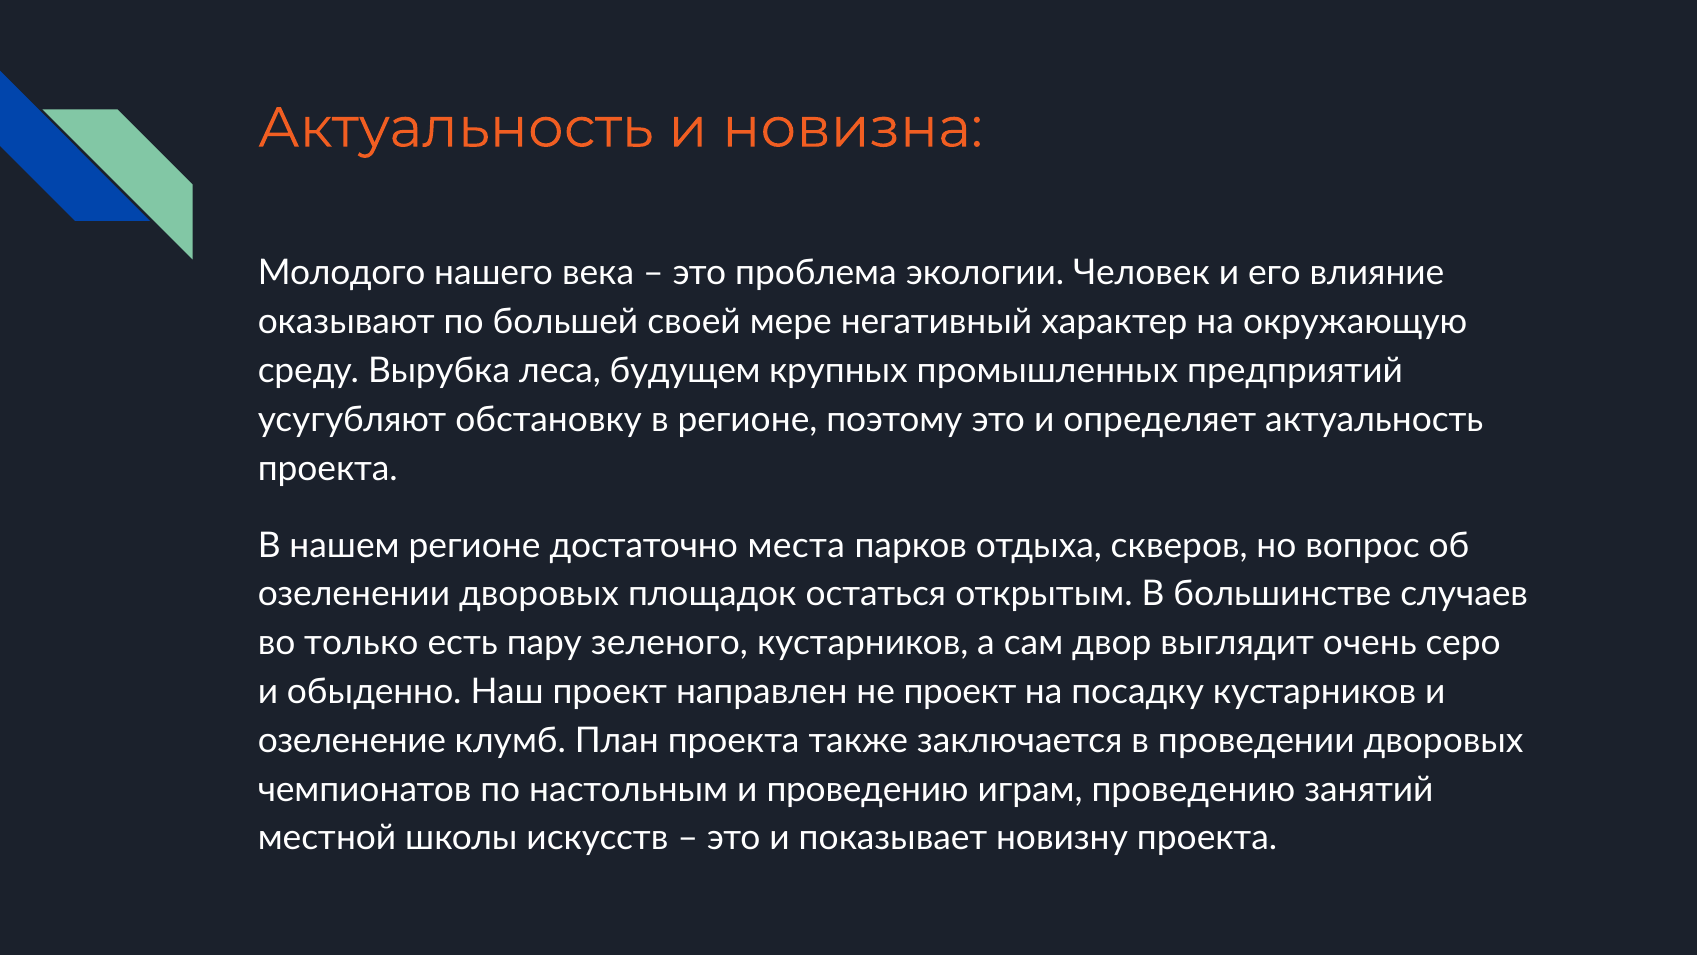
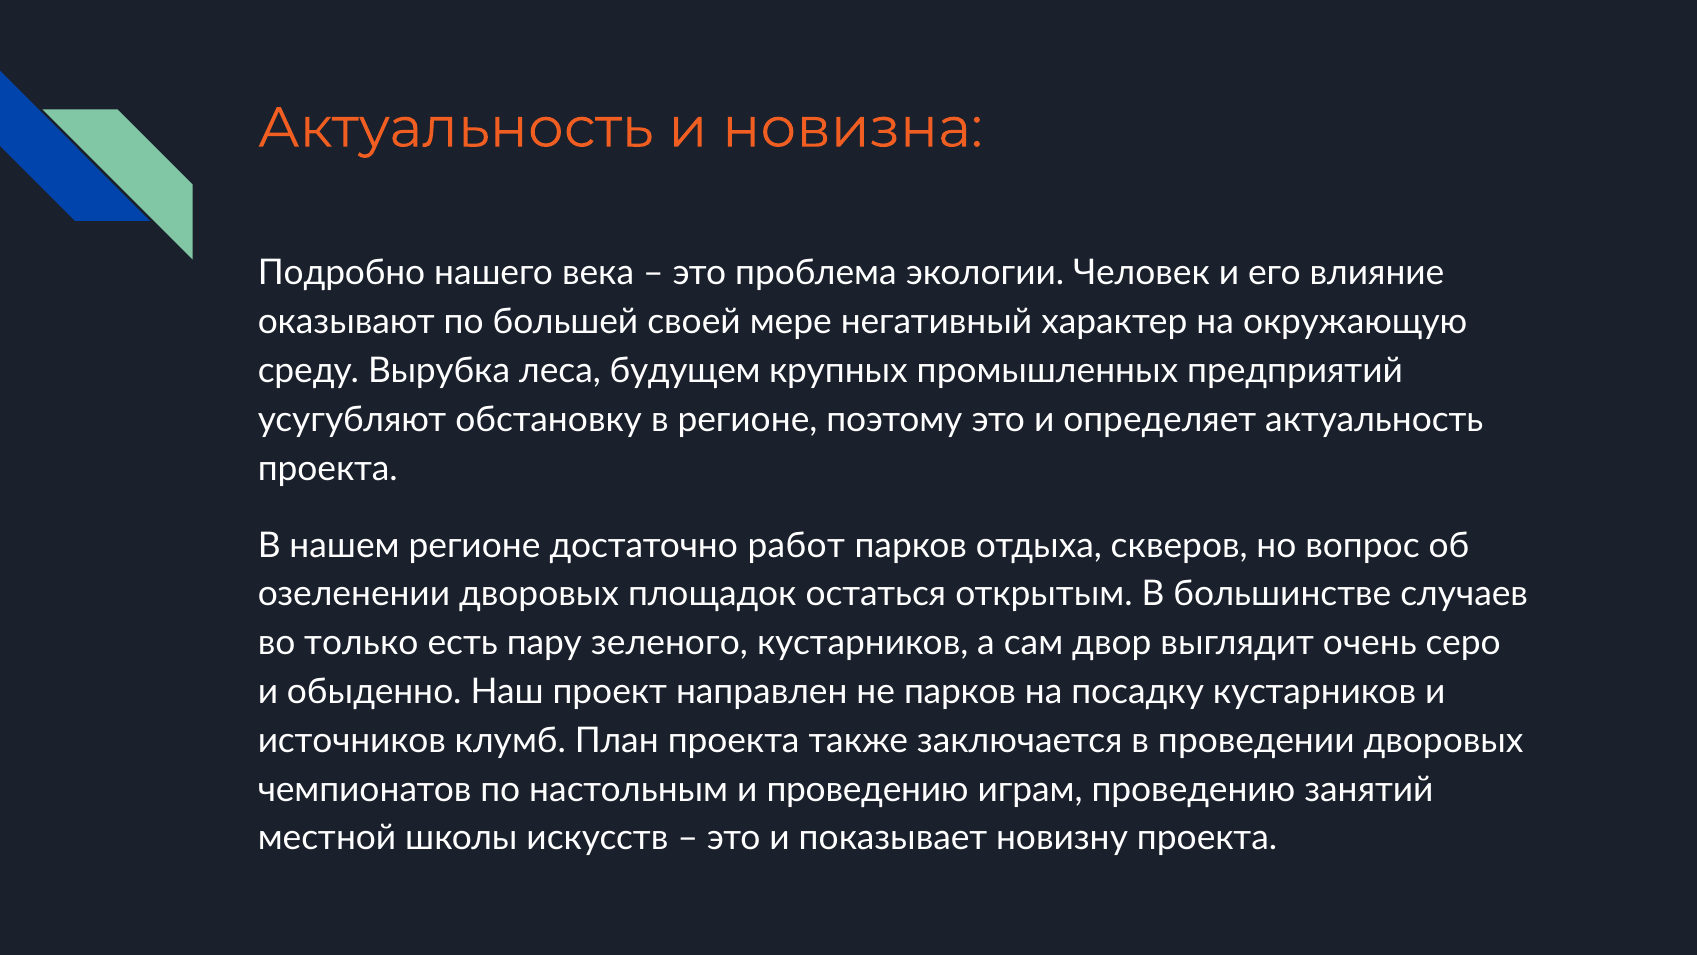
Молодого: Молодого -> Подробно
места: места -> работ
не проект: проект -> парков
озеленение: озеленение -> источников
